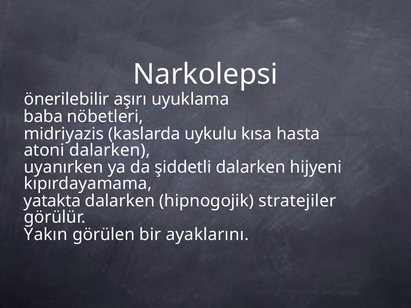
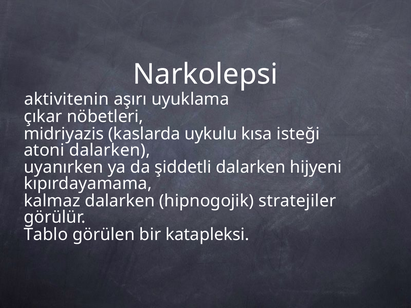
önerilebilir: önerilebilir -> aktivitenin
baba: baba -> çıkar
hasta: hasta -> isteği
yatakta: yatakta -> kalmaz
Yakın: Yakın -> Tablo
ayaklarını: ayaklarını -> katapleksi
